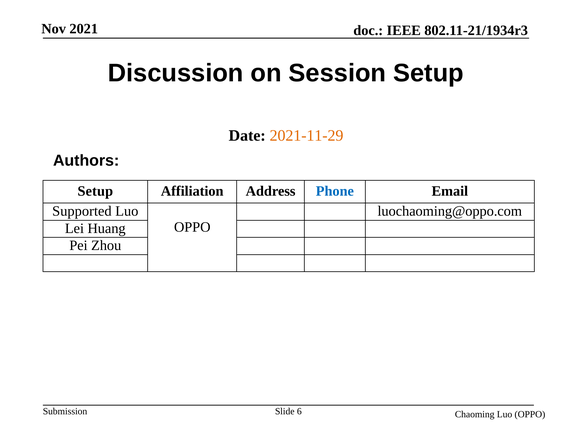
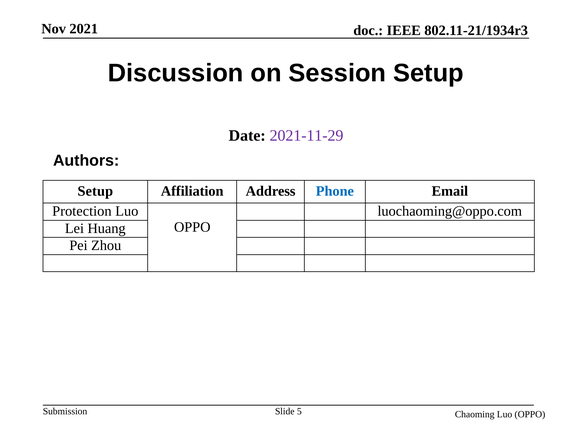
2021-11-29 colour: orange -> purple
Supported: Supported -> Protection
6: 6 -> 5
